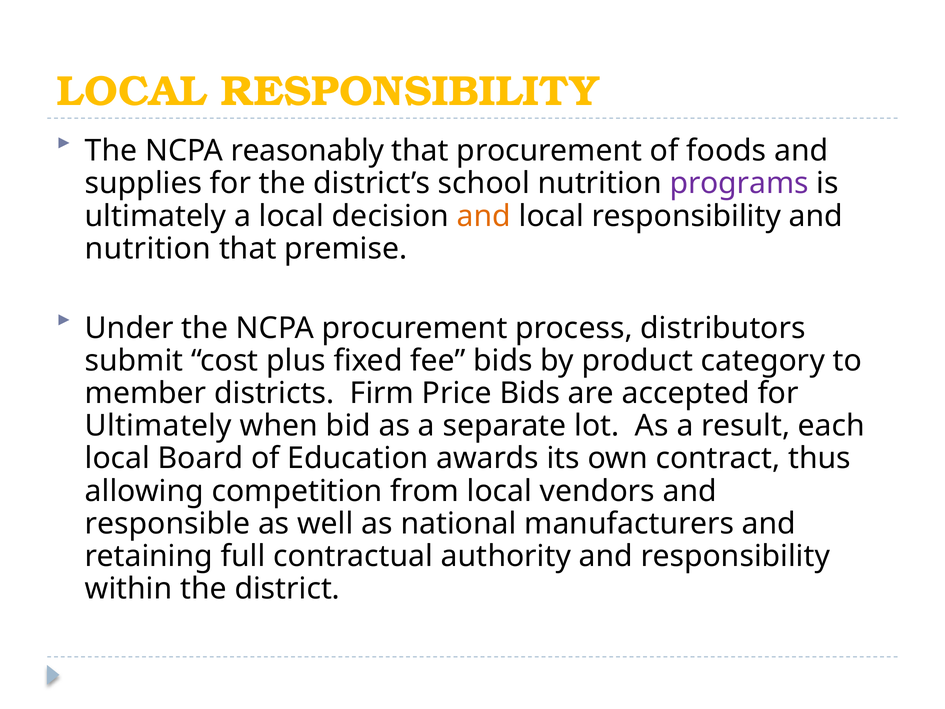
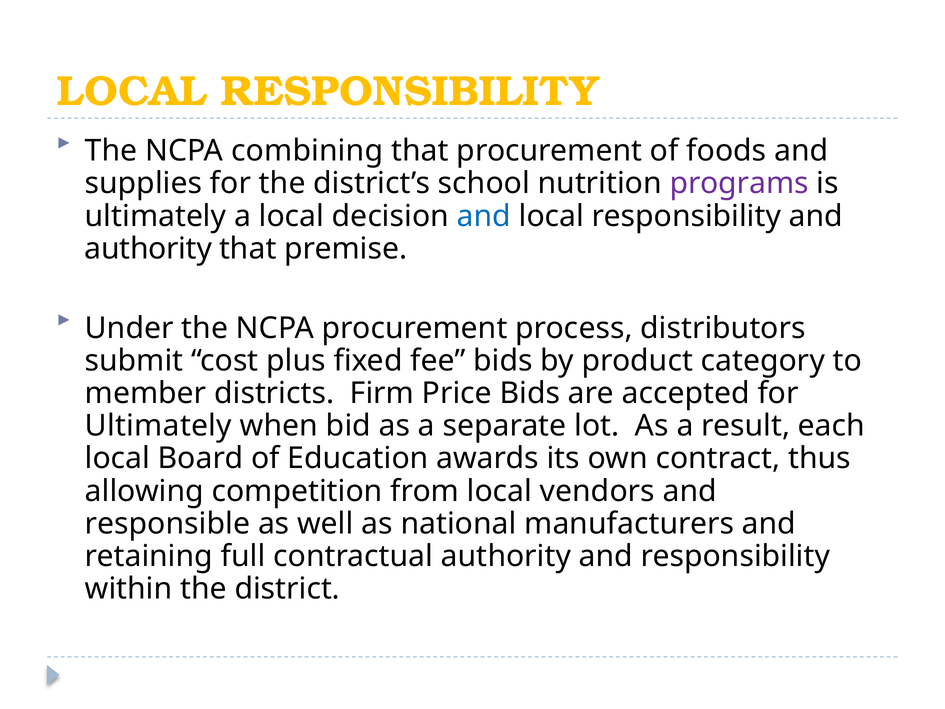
reasonably: reasonably -> combining
and at (484, 216) colour: orange -> blue
nutrition at (148, 249): nutrition -> authority
